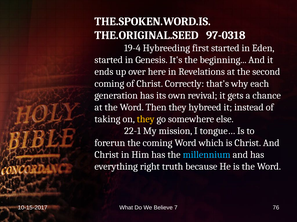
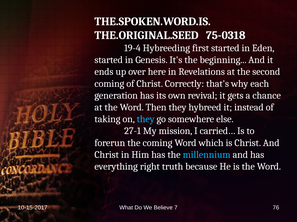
97-0318: 97-0318 -> 75-0318
they at (146, 119) colour: yellow -> light blue
22-1: 22-1 -> 27-1
tongue…: tongue… -> carried…
